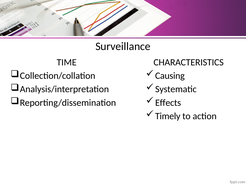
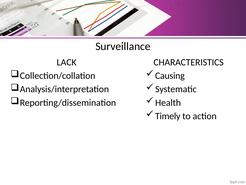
TIME: TIME -> LACK
Effects: Effects -> Health
